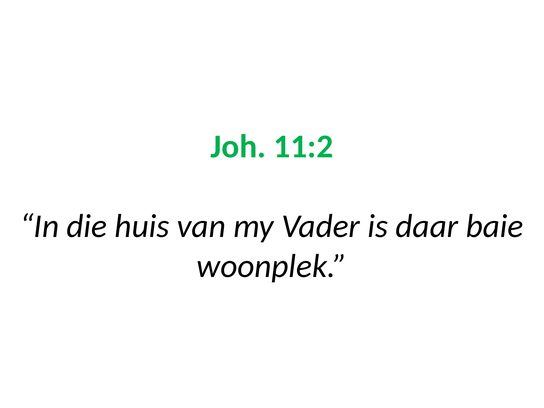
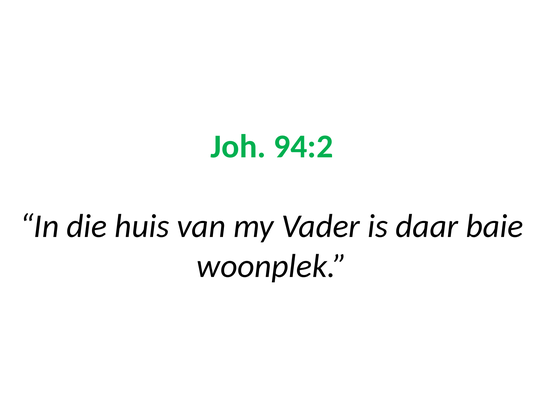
11:2: 11:2 -> 94:2
